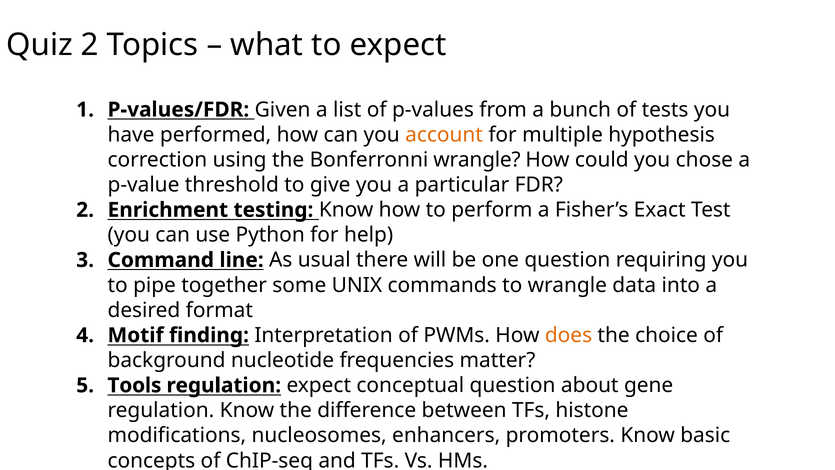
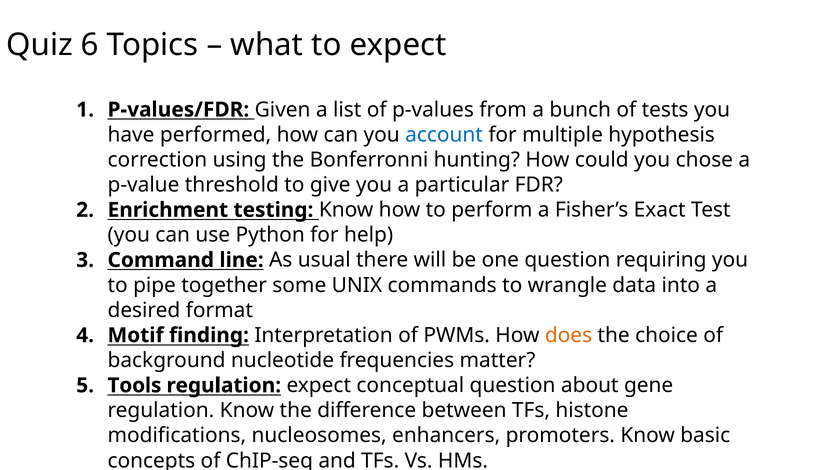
Quiz 2: 2 -> 6
account colour: orange -> blue
Bonferronni wrangle: wrangle -> hunting
